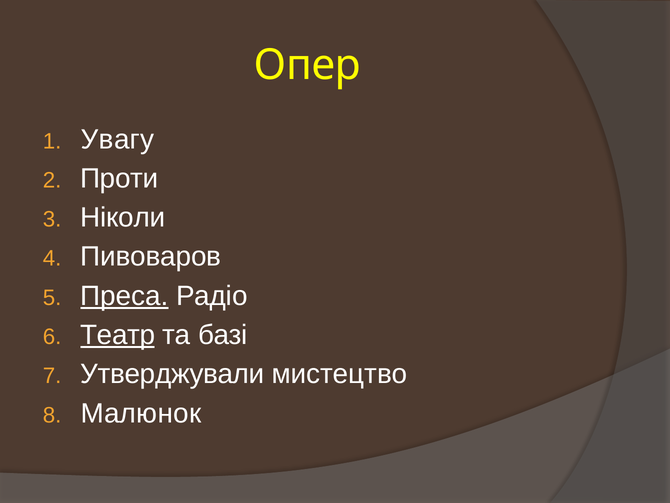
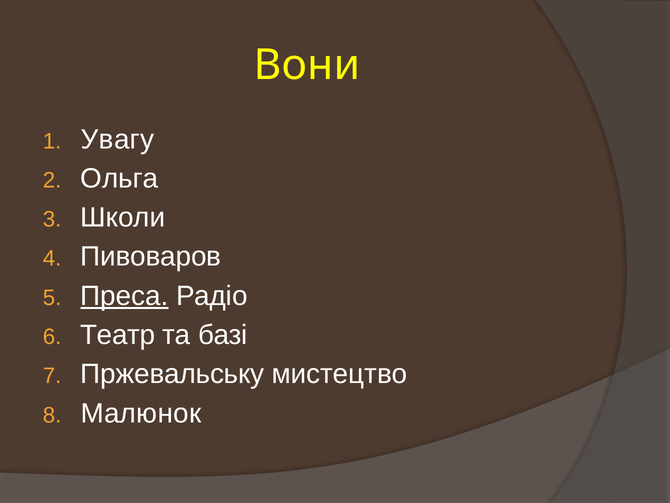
Опер: Опер -> Вони
Проти: Проти -> Ольга
Ніколи: Ніколи -> Школи
Театр underline: present -> none
Утверджували: Утверджували -> Пржевальську
